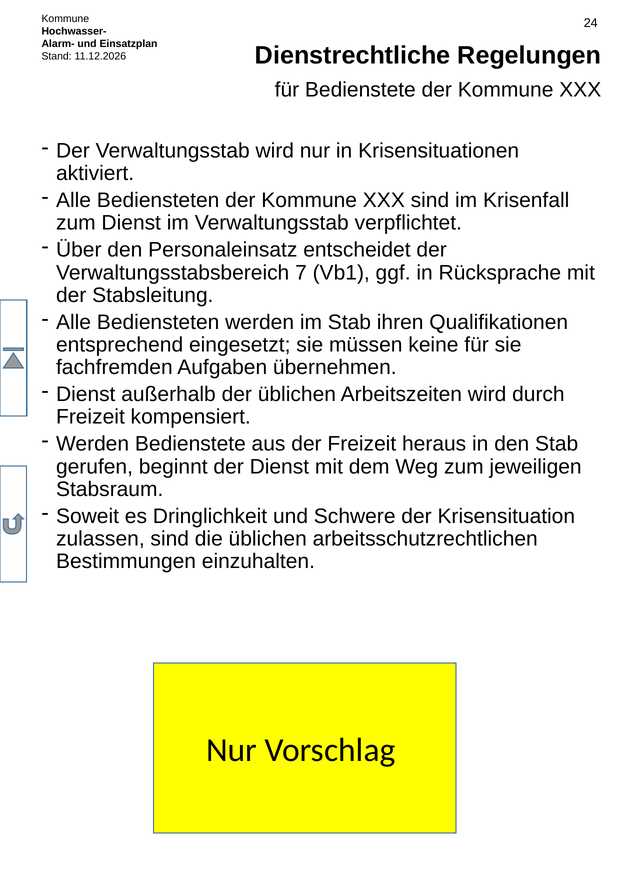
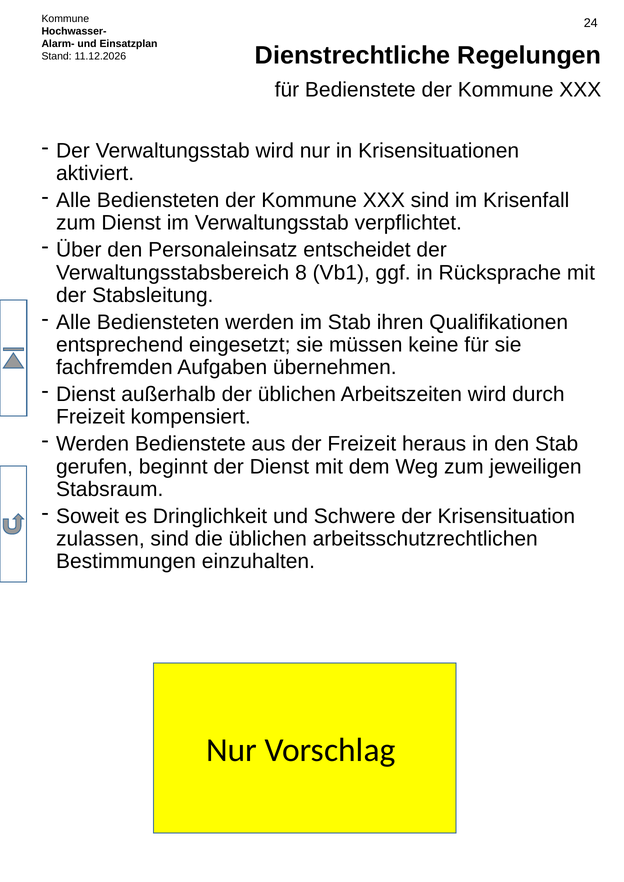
7: 7 -> 8
